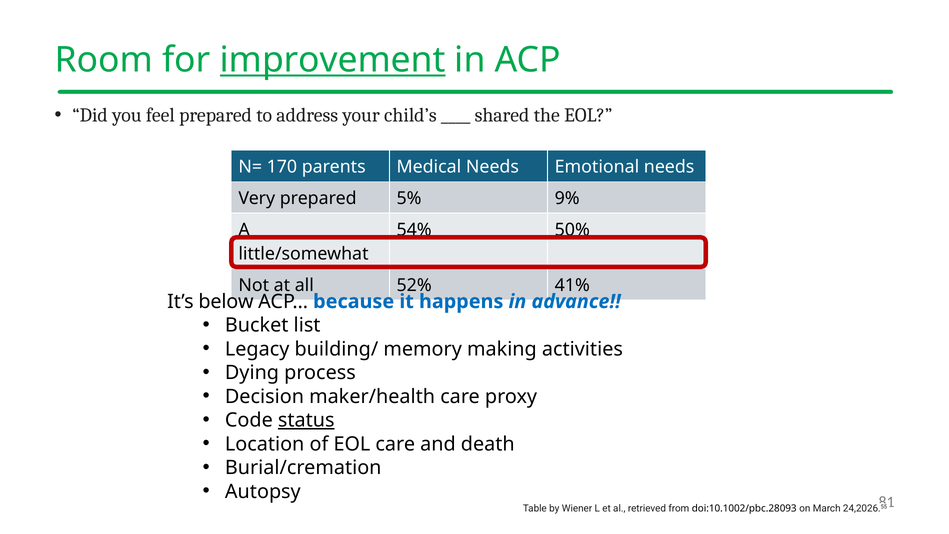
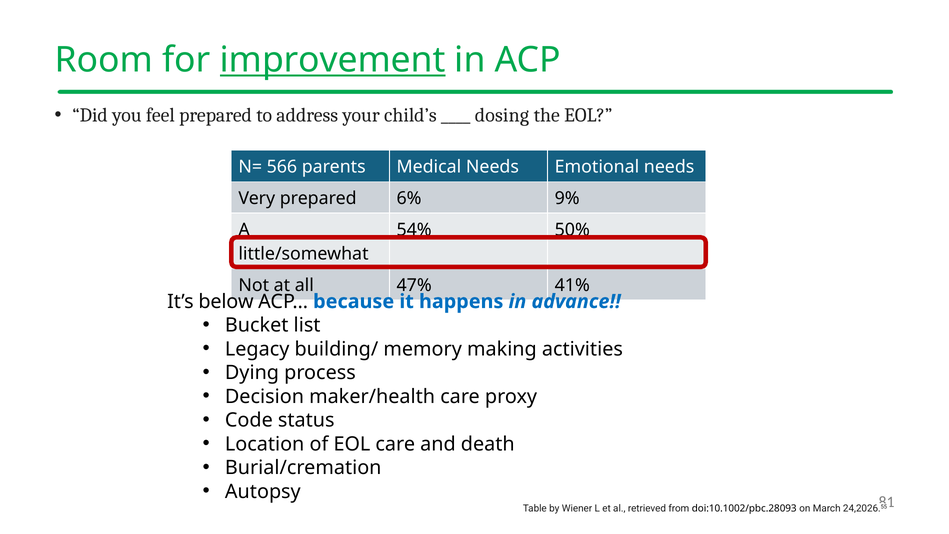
shared: shared -> dosing
170: 170 -> 566
5%: 5% -> 6%
52%: 52% -> 47%
status underline: present -> none
